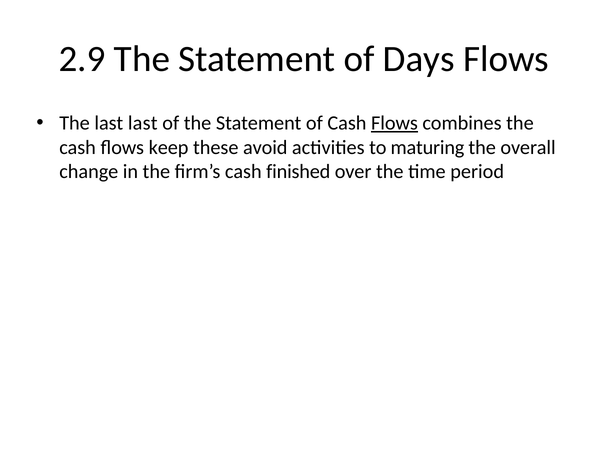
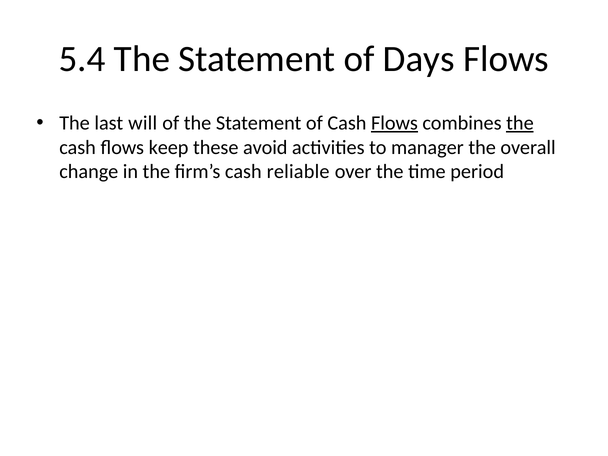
2.9: 2.9 -> 5.4
last last: last -> will
the at (520, 123) underline: none -> present
maturing: maturing -> manager
finished: finished -> reliable
